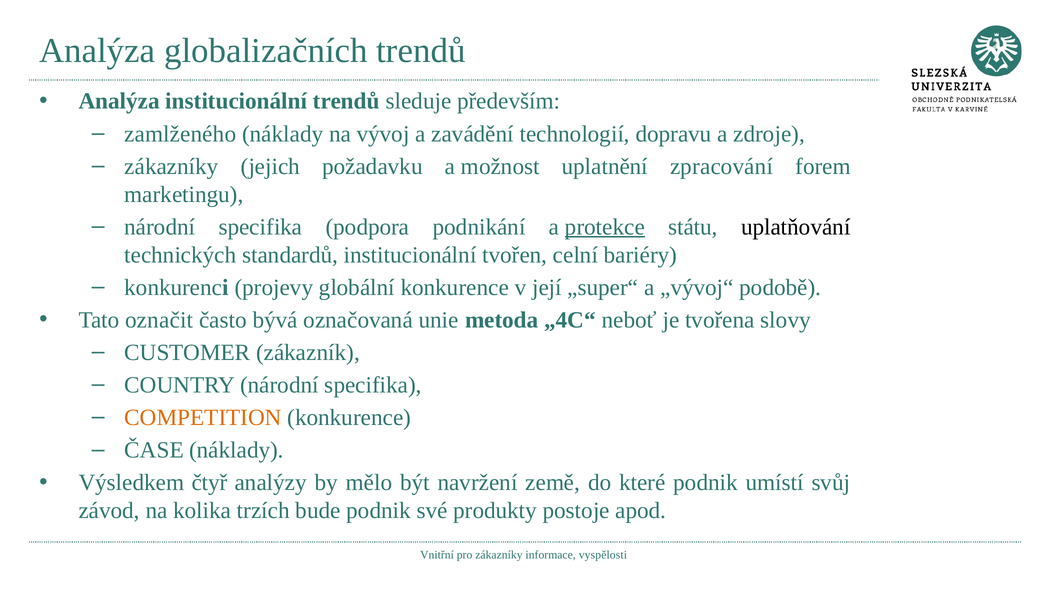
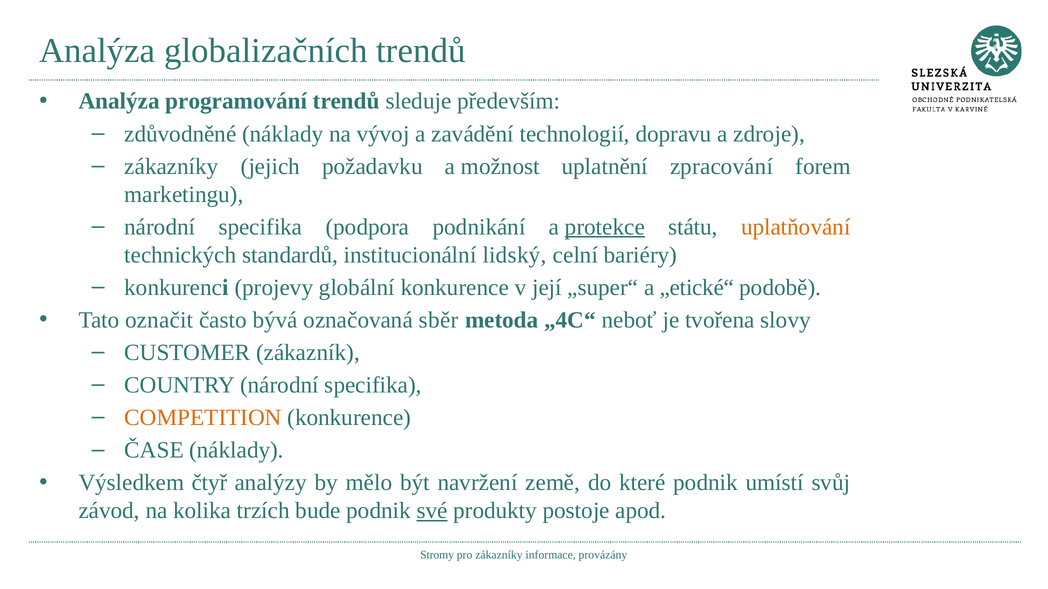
Analýza institucionální: institucionální -> programování
zamlženého: zamlženého -> zdůvodněné
uplatňování colour: black -> orange
tvořen: tvořen -> lidský
„vývoj“: „vývoj“ -> „etické“
unie: unie -> sběr
své underline: none -> present
Vnitřní: Vnitřní -> Stromy
vyspělosti: vyspělosti -> provázány
